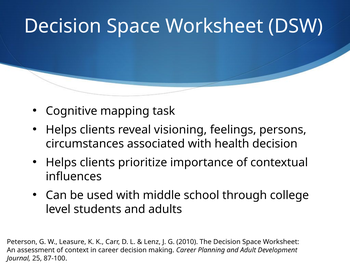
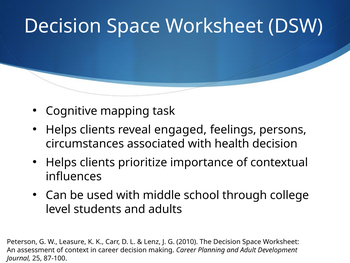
visioning: visioning -> engaged
